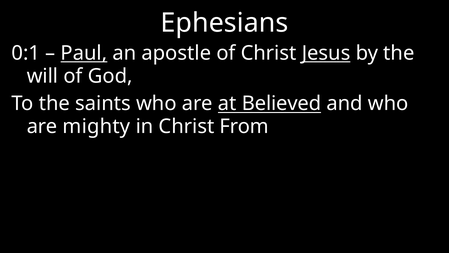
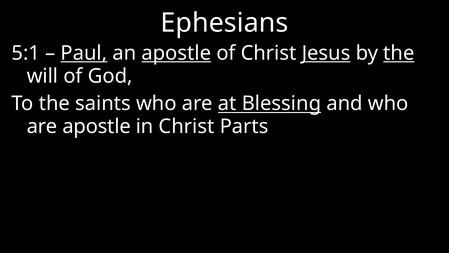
0:1: 0:1 -> 5:1
apostle at (176, 53) underline: none -> present
the at (399, 53) underline: none -> present
Believed: Believed -> Blessing
are mighty: mighty -> apostle
From: From -> Parts
